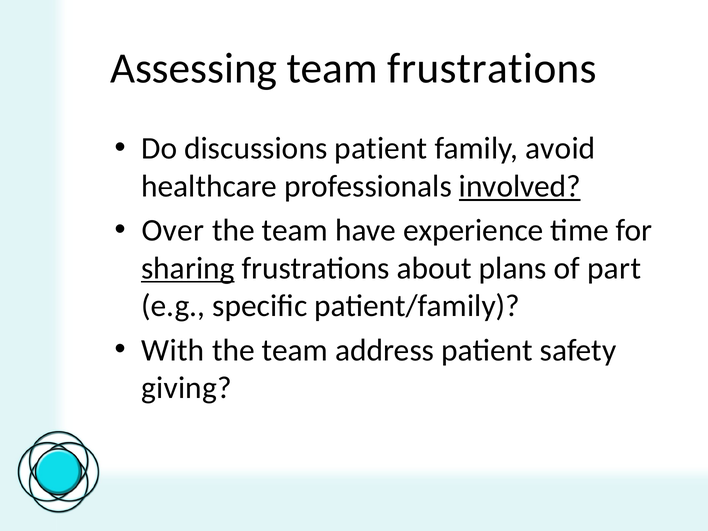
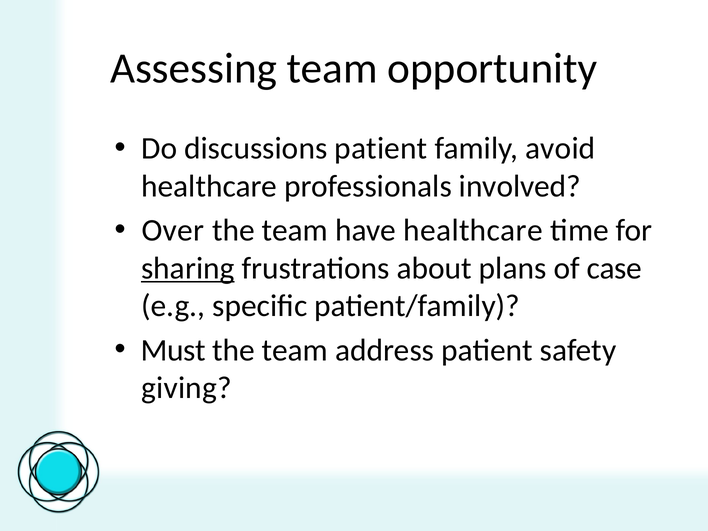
team frustrations: frustrations -> opportunity
involved underline: present -> none
have experience: experience -> healthcare
part: part -> case
With: With -> Must
